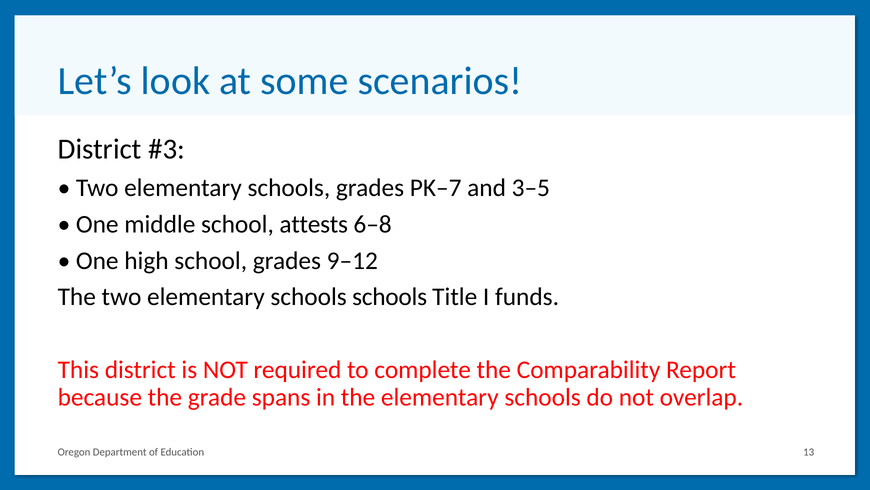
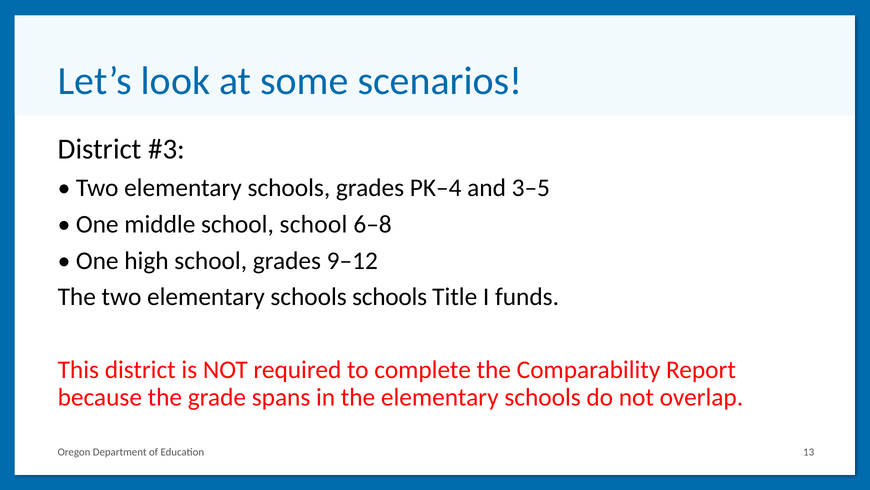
PK–7: PK–7 -> PK–4
school attests: attests -> school
